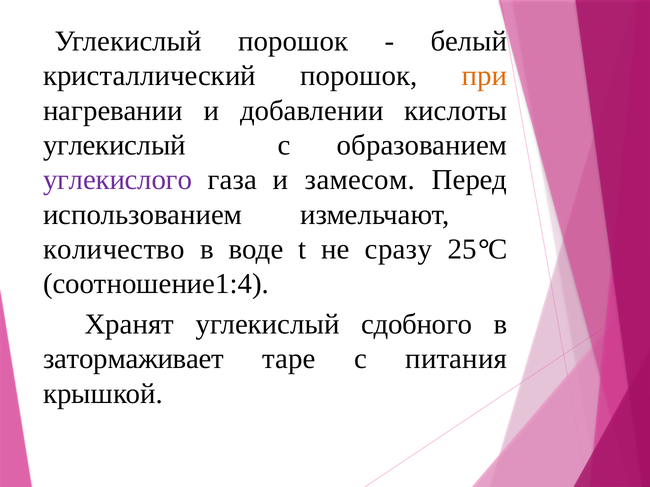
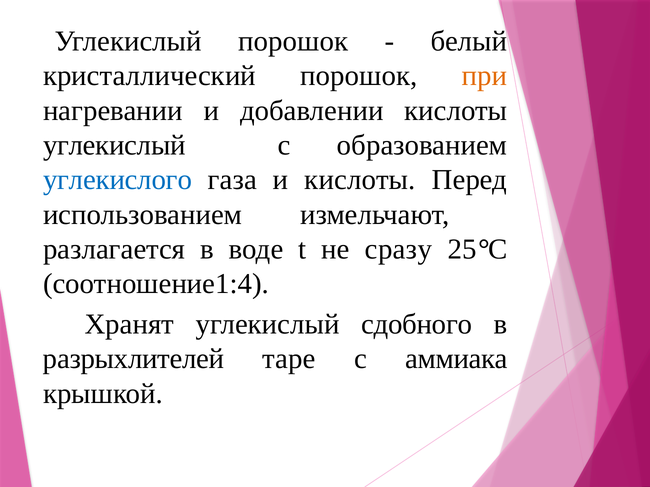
углекислого colour: purple -> blue
и замесом: замесом -> кислоты
количество: количество -> разлагается
затормаживает: затормаживает -> разрыхлителей
питания: питания -> аммиака
